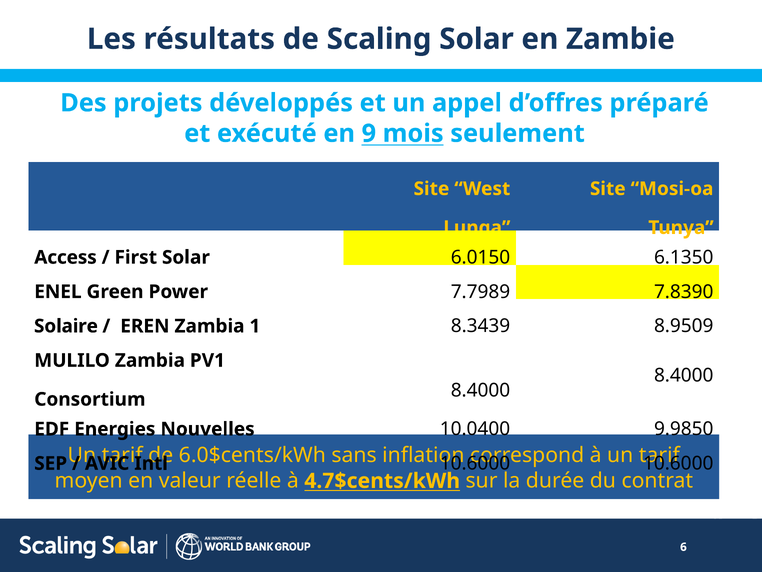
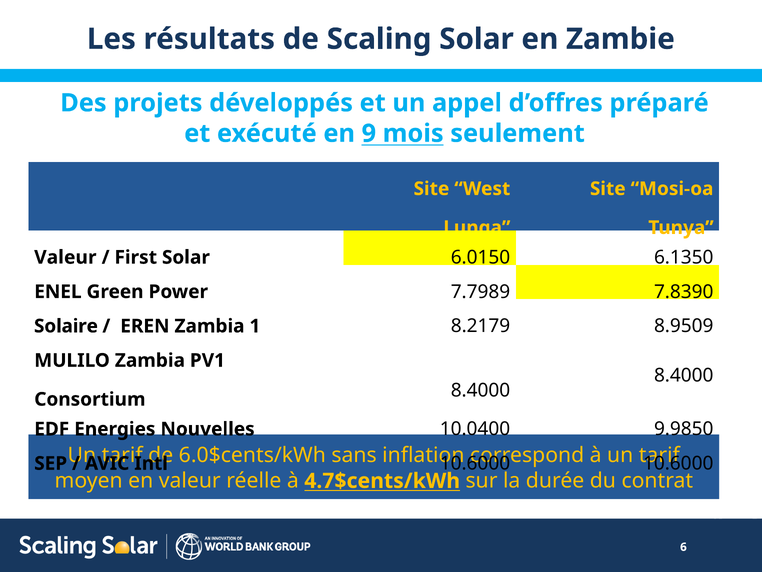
Access at (66, 257): Access -> Valeur
8.3439: 8.3439 -> 8.2179
